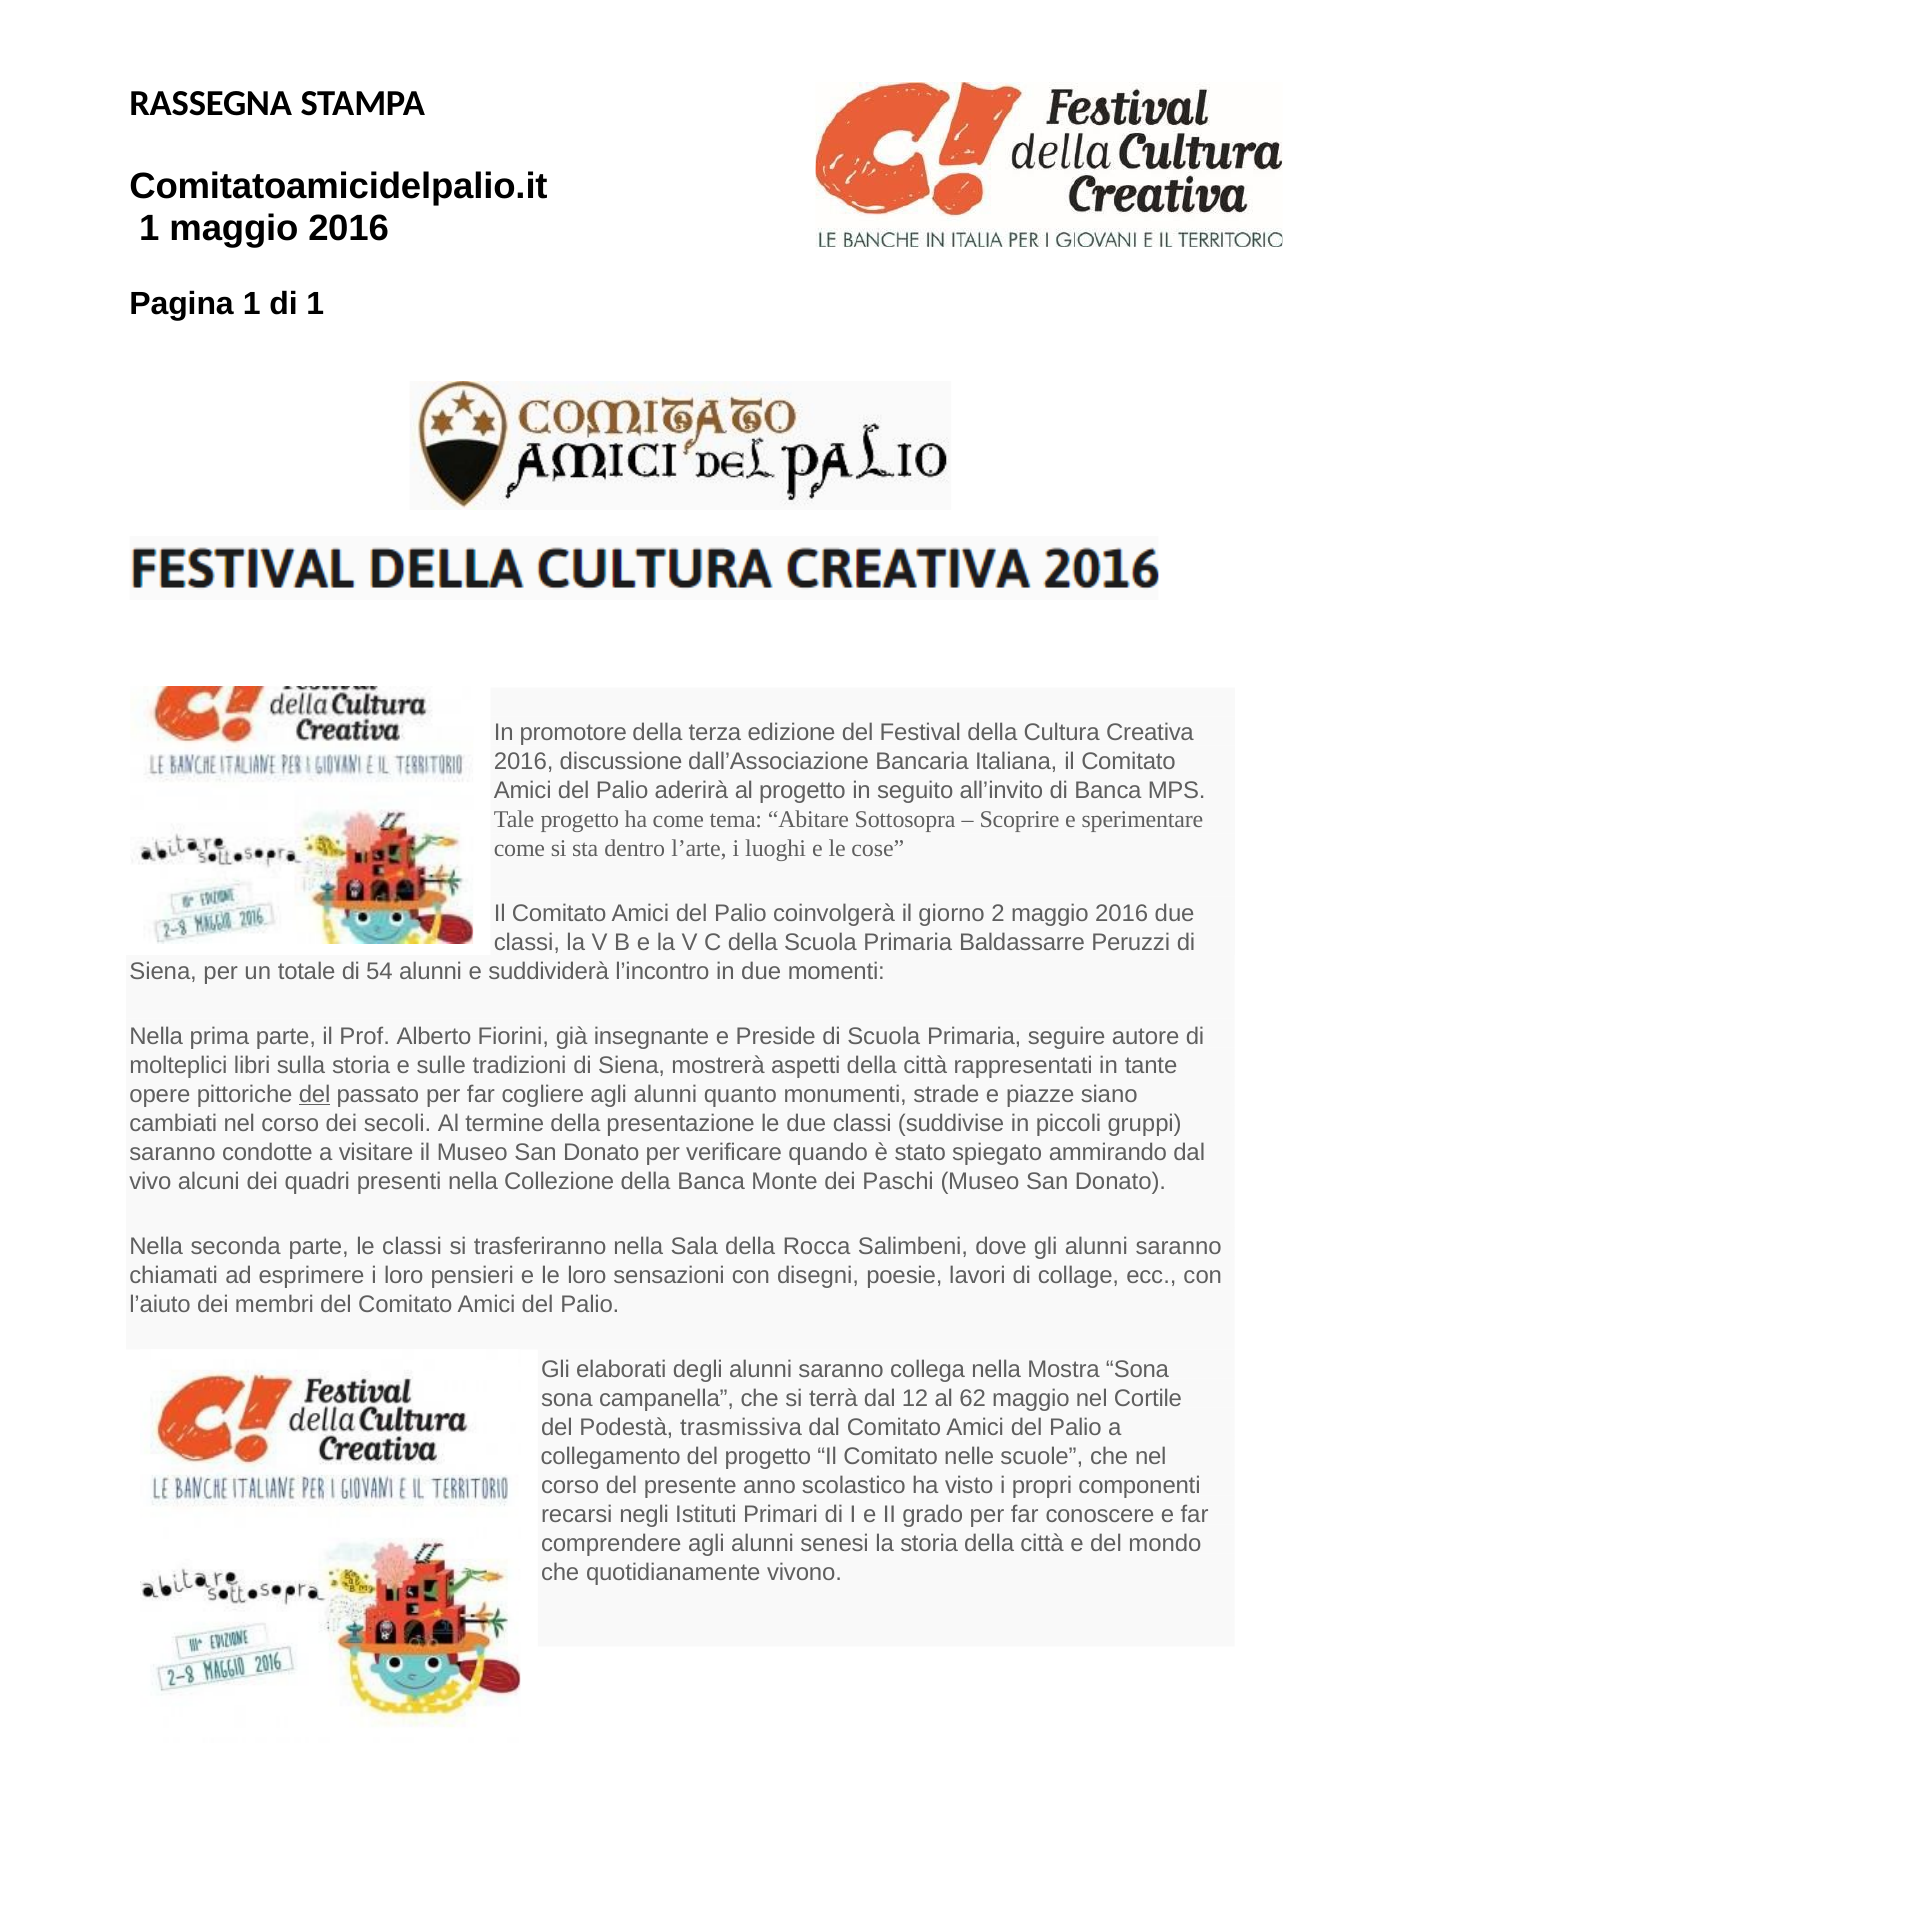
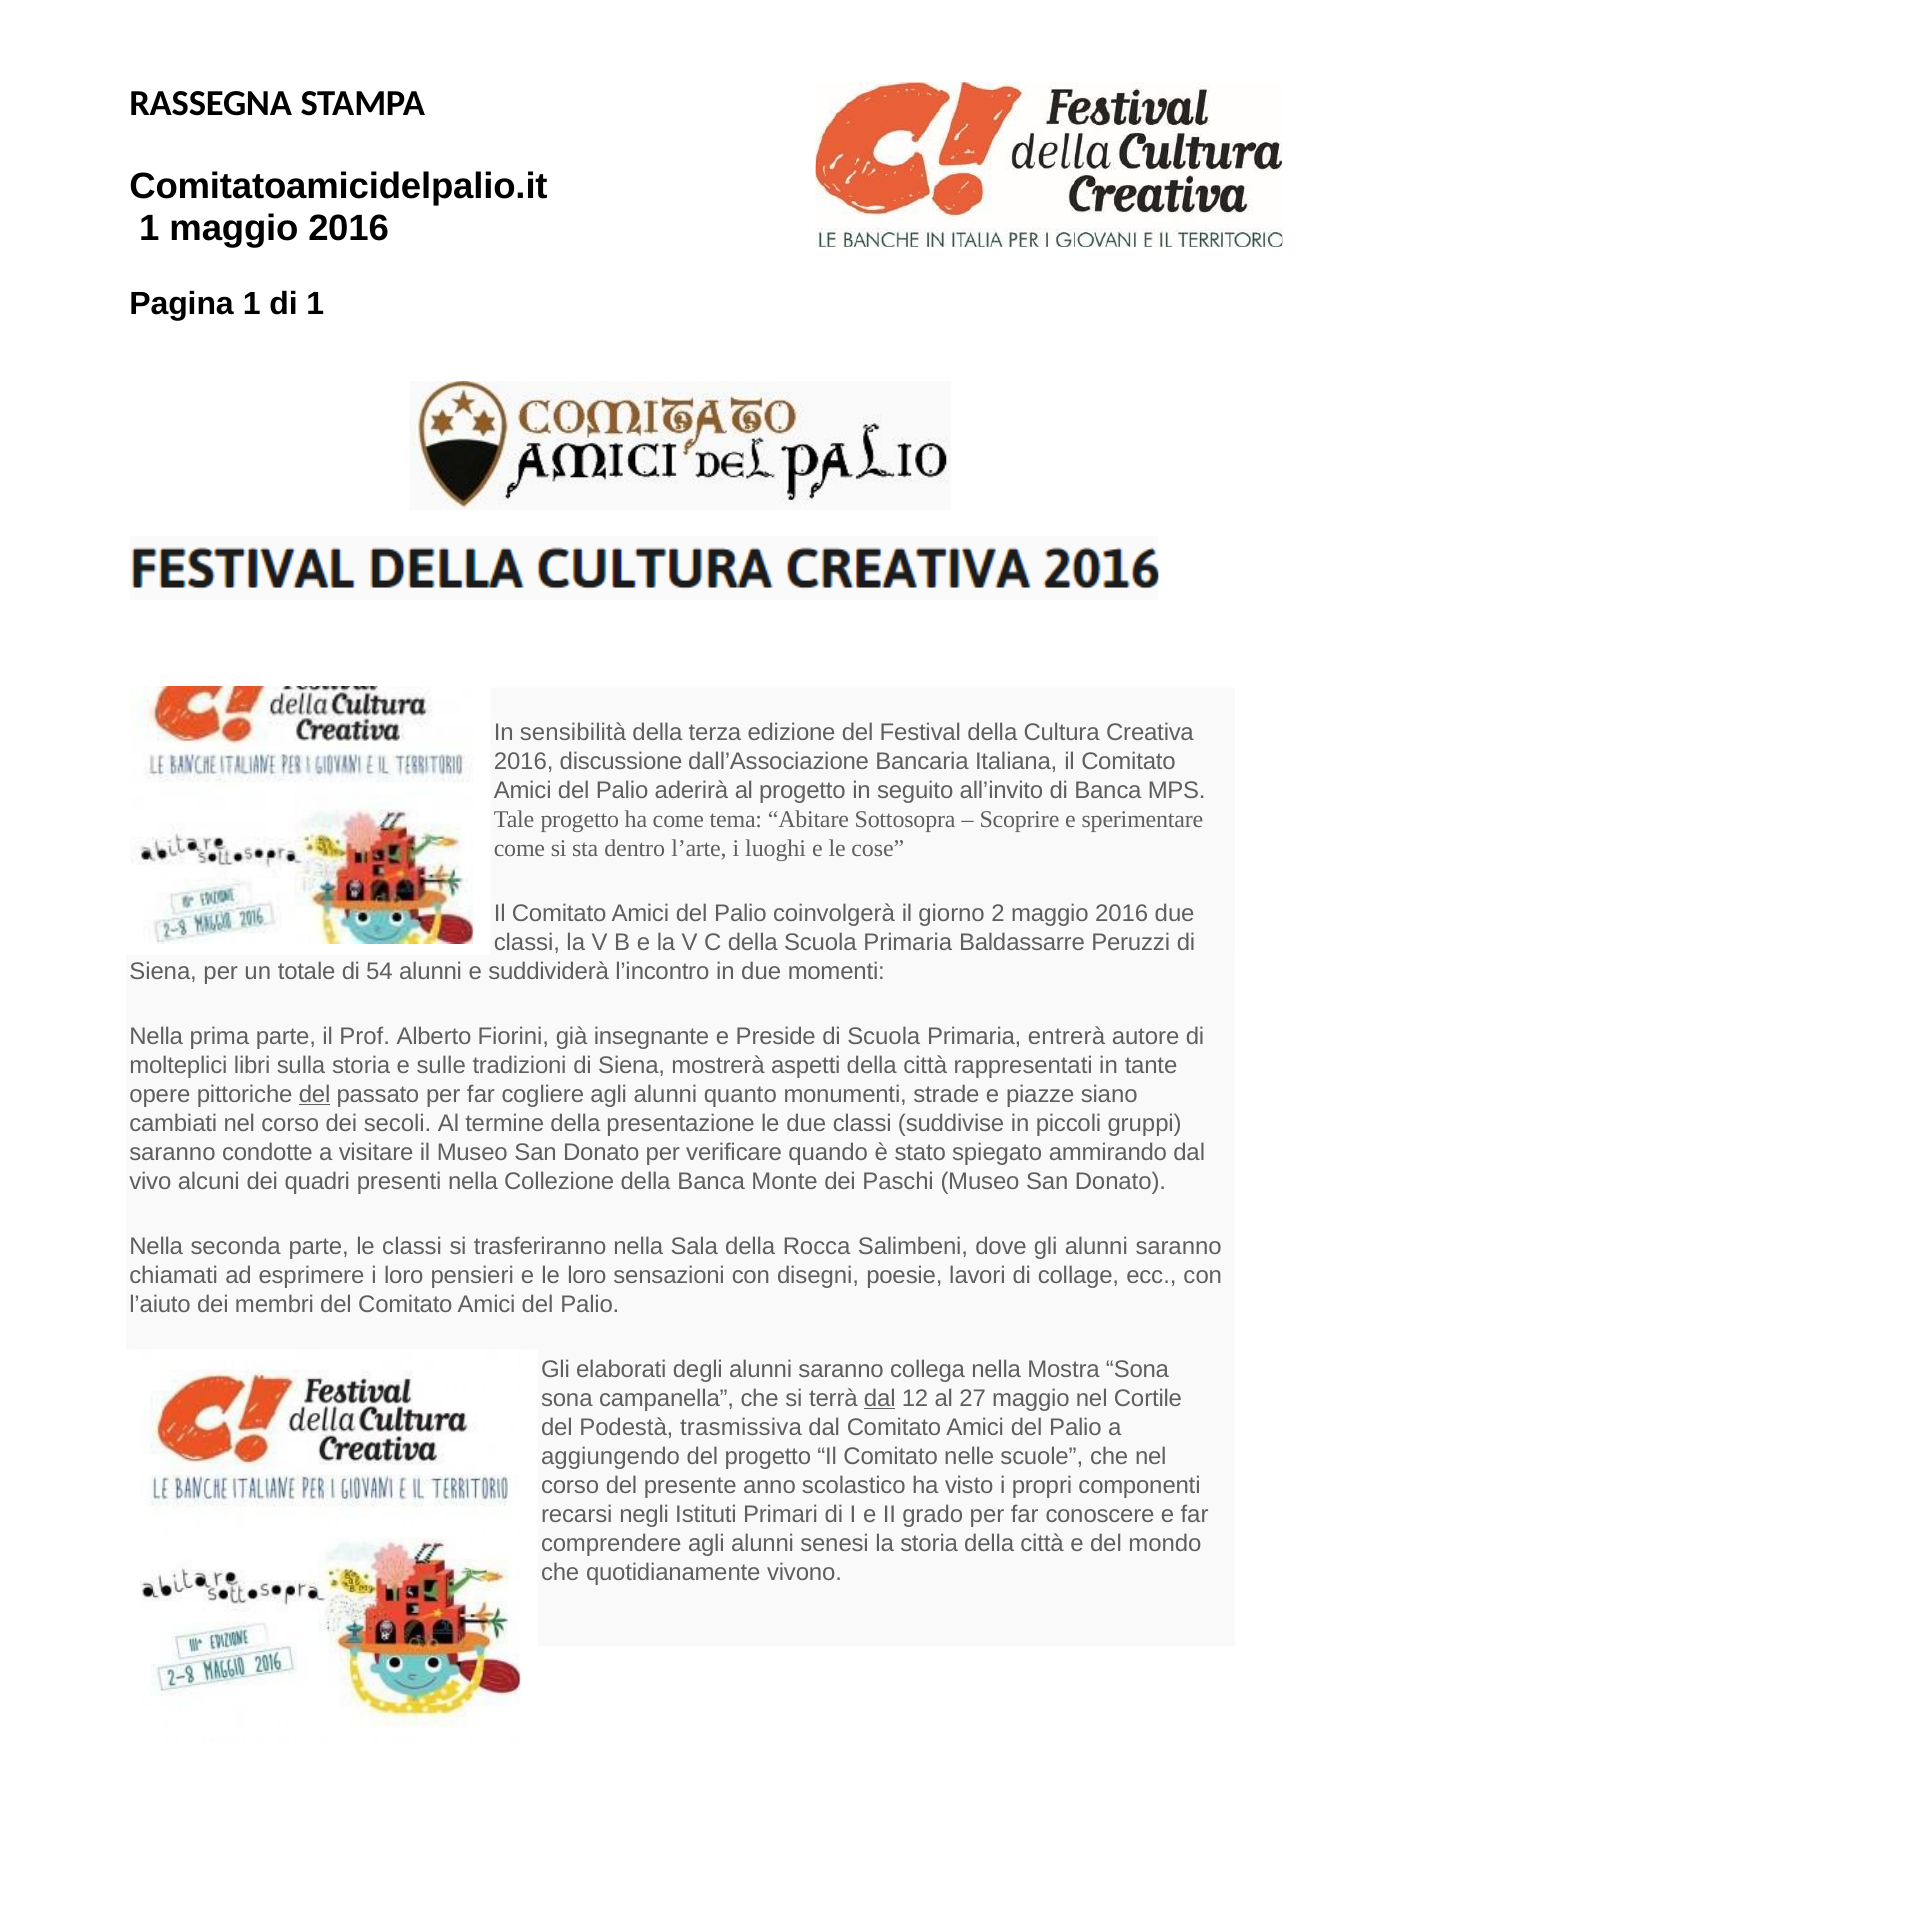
promotore: promotore -> sensibilità
seguire: seguire -> entrerà
dal at (880, 1398) underline: none -> present
62: 62 -> 27
collegamento: collegamento -> aggiungendo
